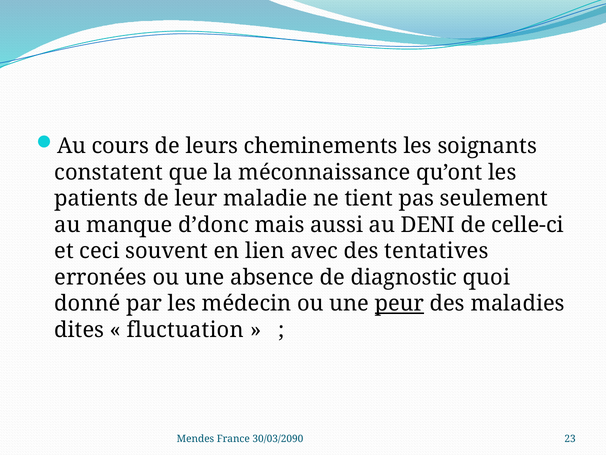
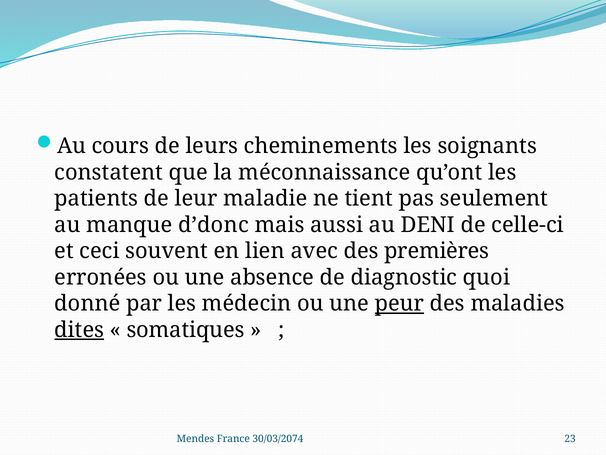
tentatives: tentatives -> premières
dites underline: none -> present
fluctuation: fluctuation -> somatiques
30/03/2090: 30/03/2090 -> 30/03/2074
